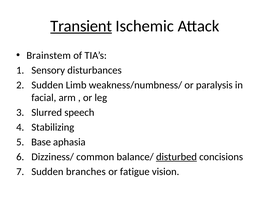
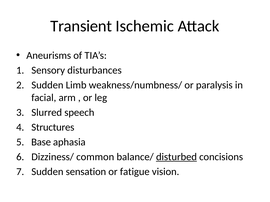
Transient underline: present -> none
Brainstem: Brainstem -> Aneurisms
Stabilizing: Stabilizing -> Structures
branches: branches -> sensation
